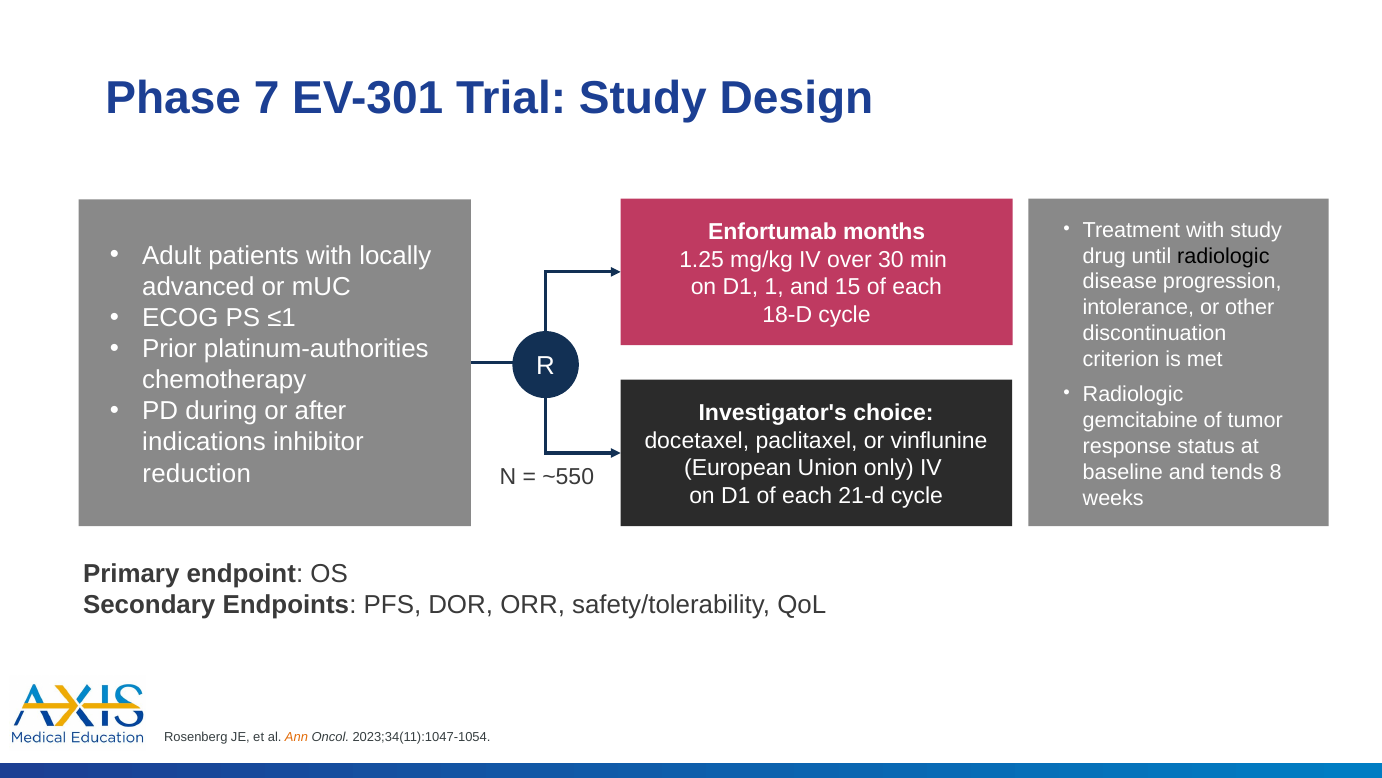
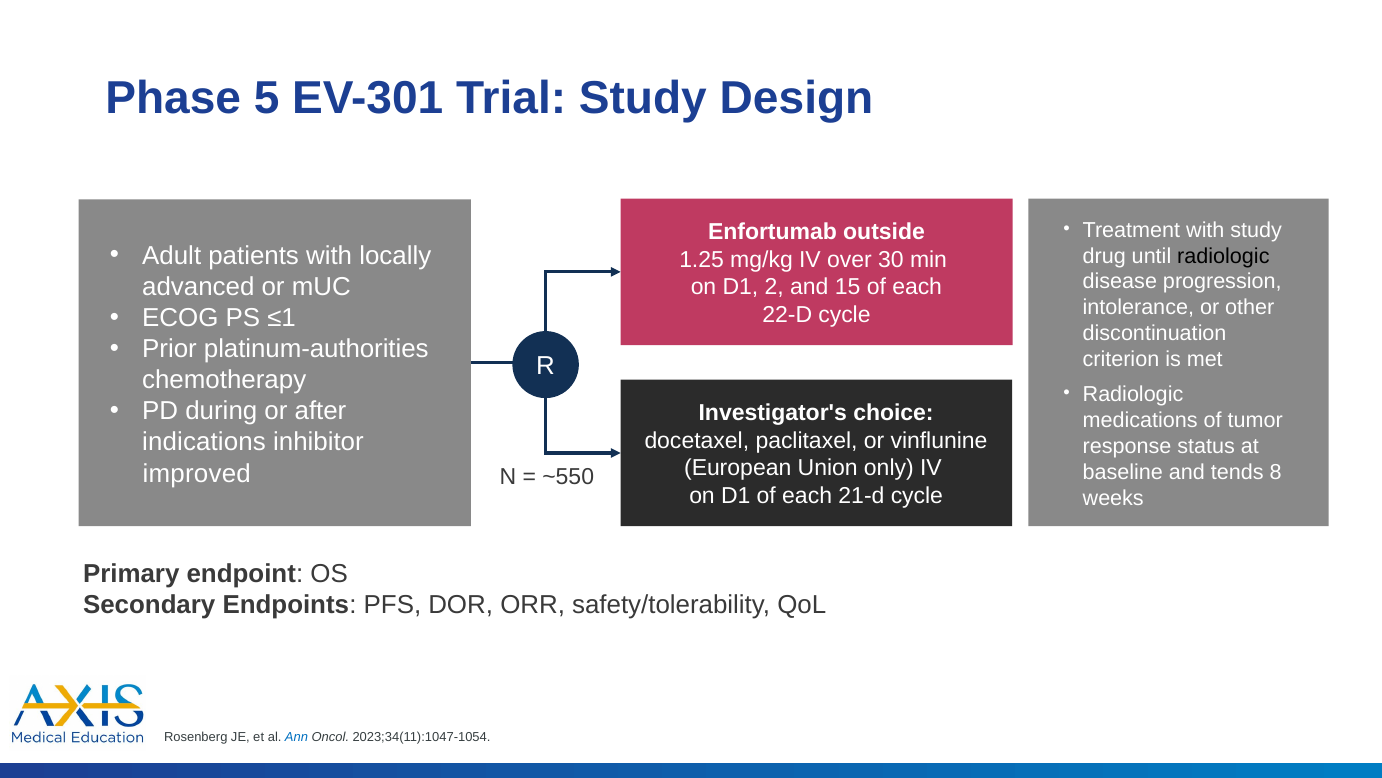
7: 7 -> 5
months: months -> outside
1: 1 -> 2
18-D: 18-D -> 22-D
gemcitabine: gemcitabine -> medications
reduction: reduction -> improved
Ann colour: orange -> blue
